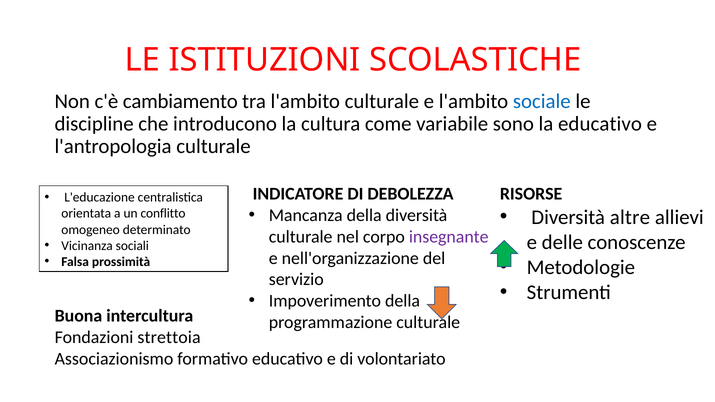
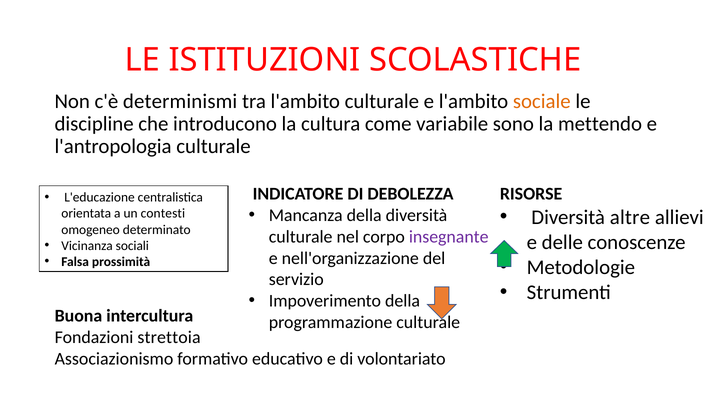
cambiamento: cambiamento -> determinismi
sociale colour: blue -> orange
la educativo: educativo -> mettendo
conflitto: conflitto -> contesti
